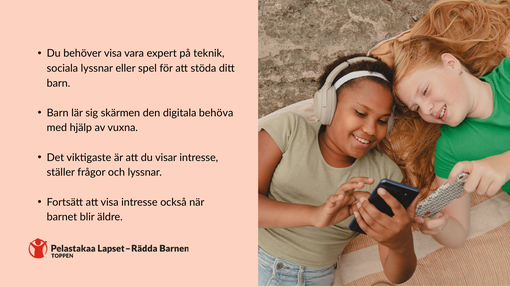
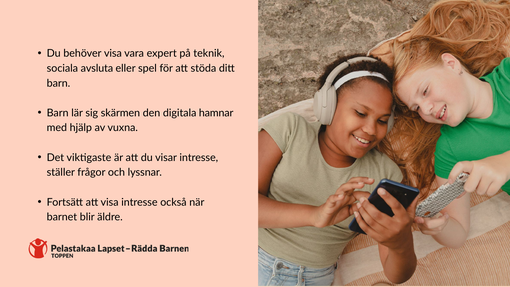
sociala lyssnar: lyssnar -> avsluta
behöva: behöva -> hamnar
